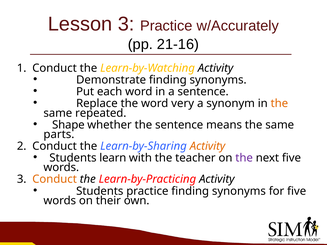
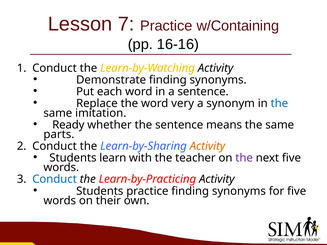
Lesson 3: 3 -> 7
w/Accurately: w/Accurately -> w/Containing
21-16: 21-16 -> 16-16
the at (279, 104) colour: orange -> blue
repeated: repeated -> imitation
Shape: Shape -> Ready
Conduct at (55, 179) colour: orange -> blue
